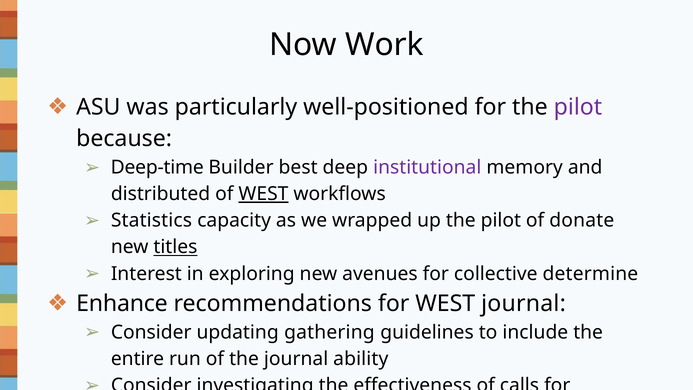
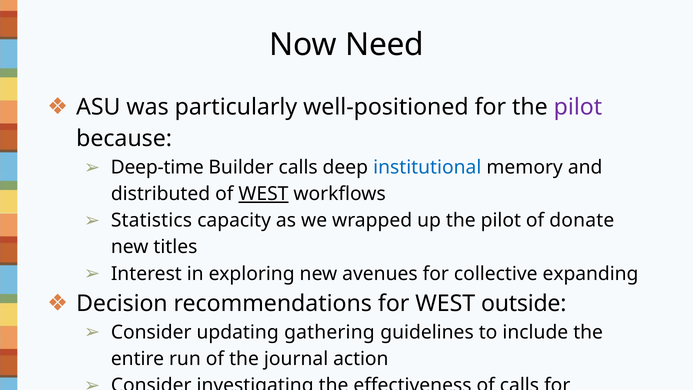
Work: Work -> Need
Builder best: best -> calls
institutional colour: purple -> blue
titles underline: present -> none
determine: determine -> expanding
Enhance: Enhance -> Decision
WEST journal: journal -> outside
ability: ability -> action
